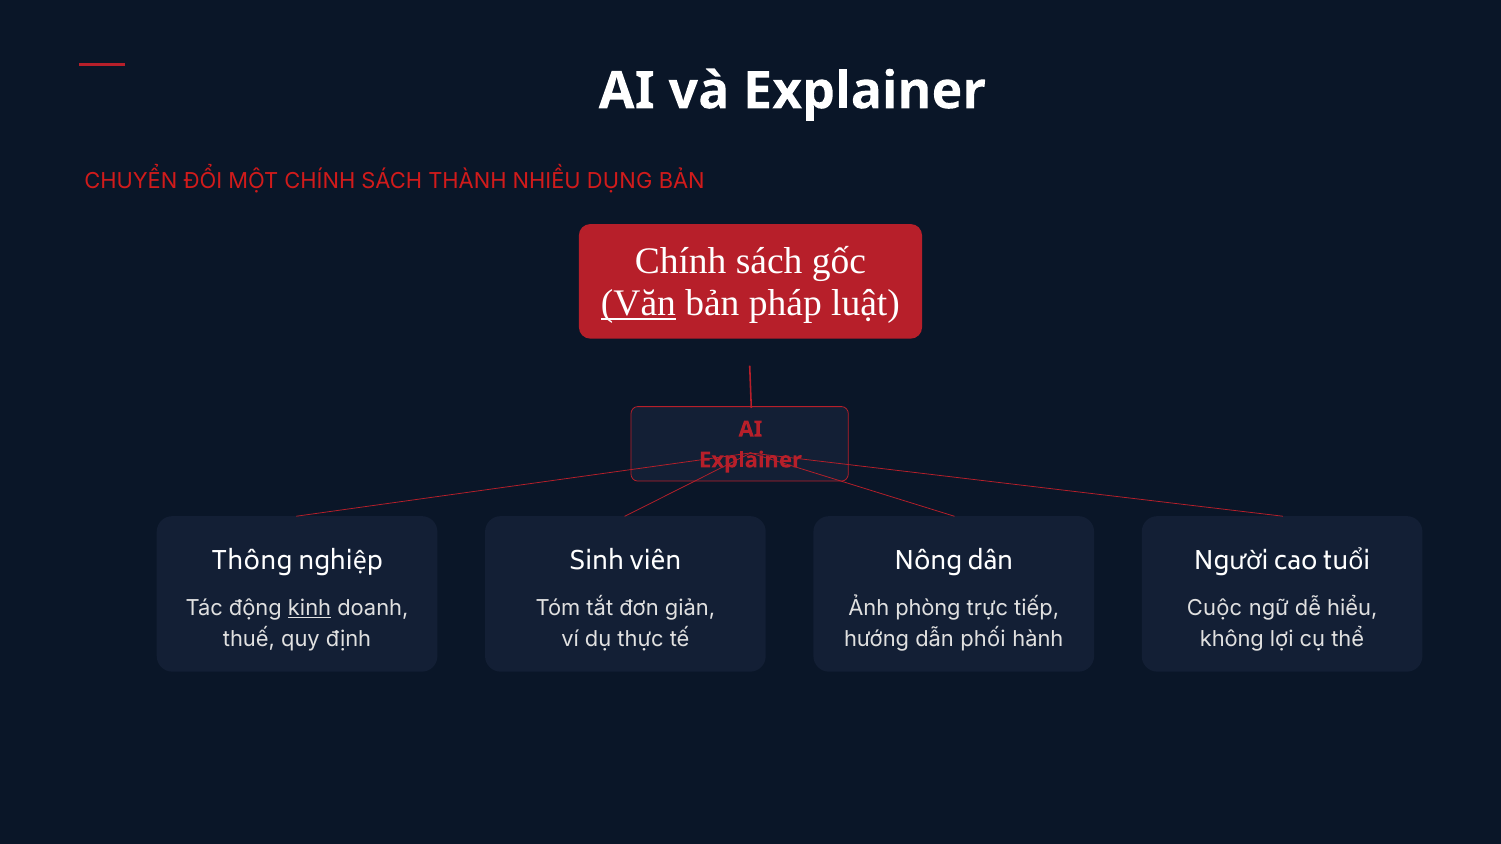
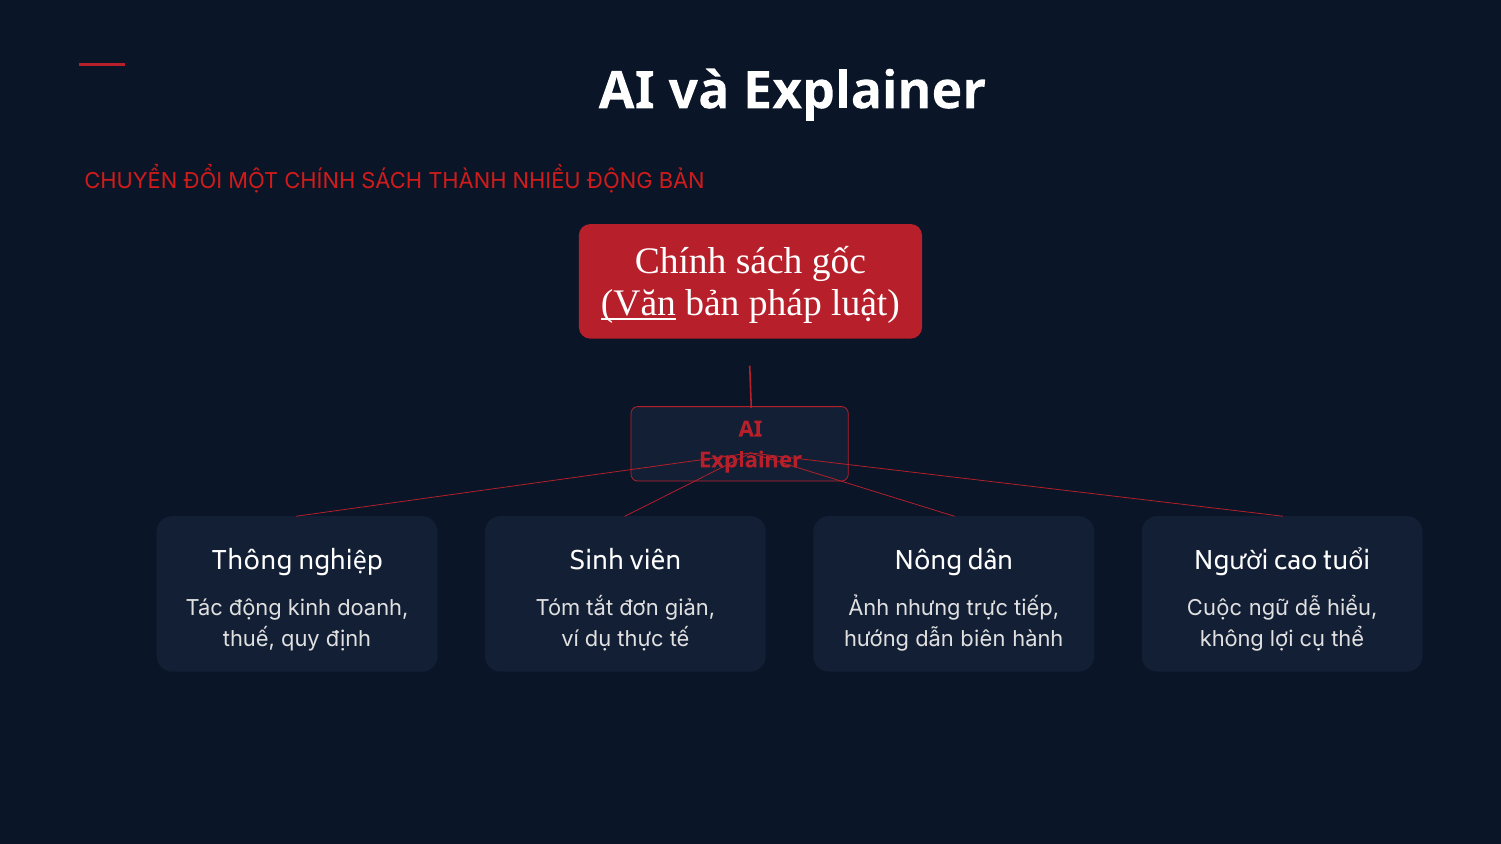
NHIỀU DỤNG: DỤNG -> ĐỘNG
kinh underline: present -> none
phòng: phòng -> nhưng
phối: phối -> biên
